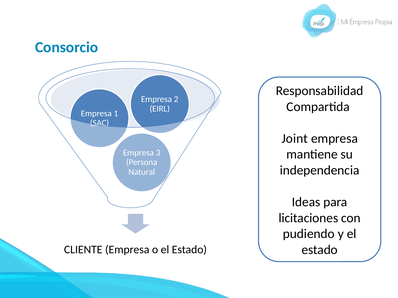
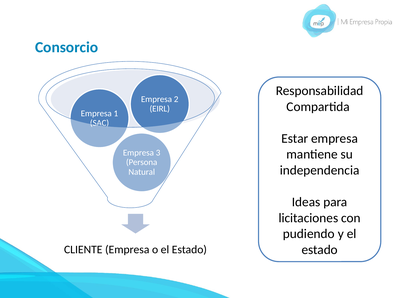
Joint: Joint -> Estar
